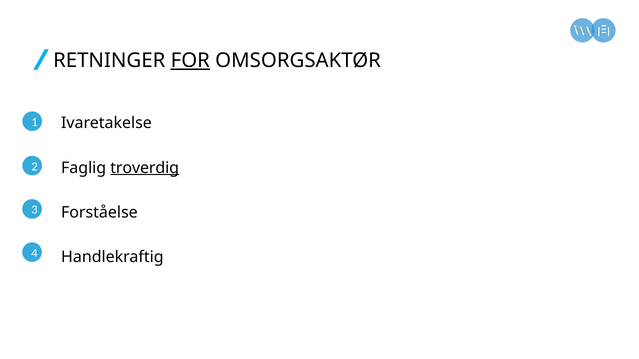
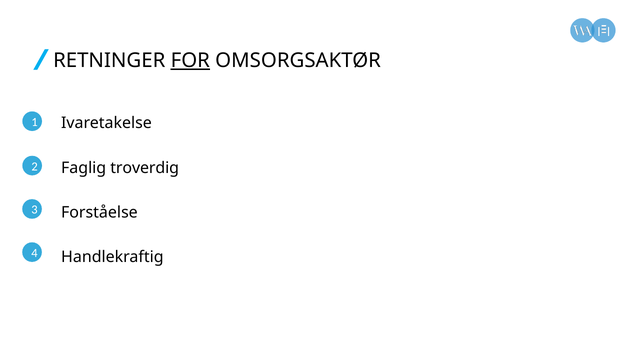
troverdig underline: present -> none
